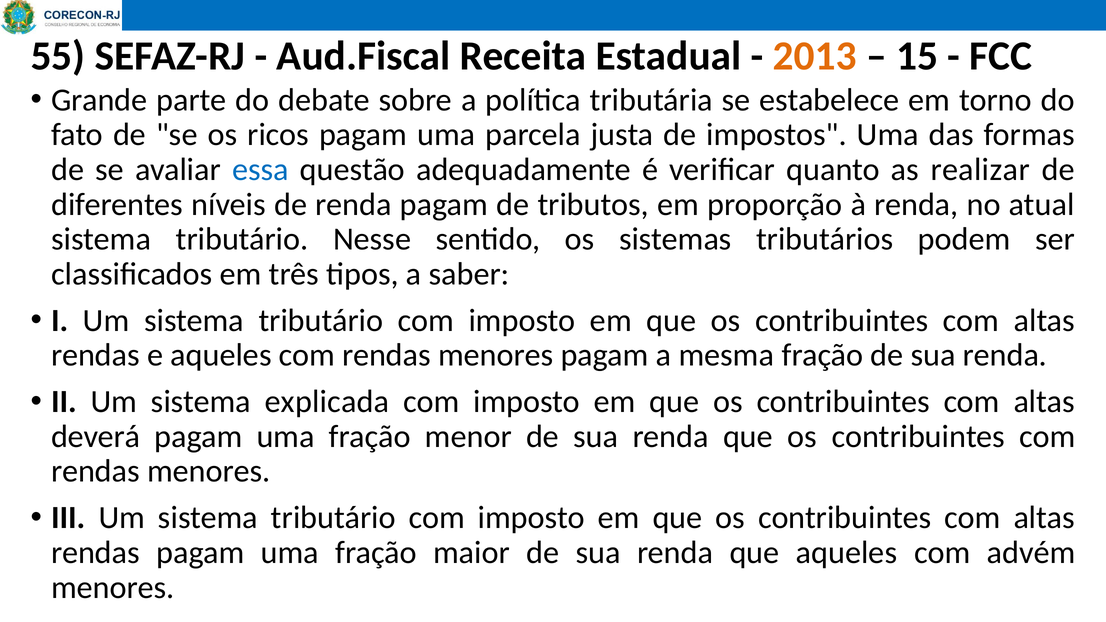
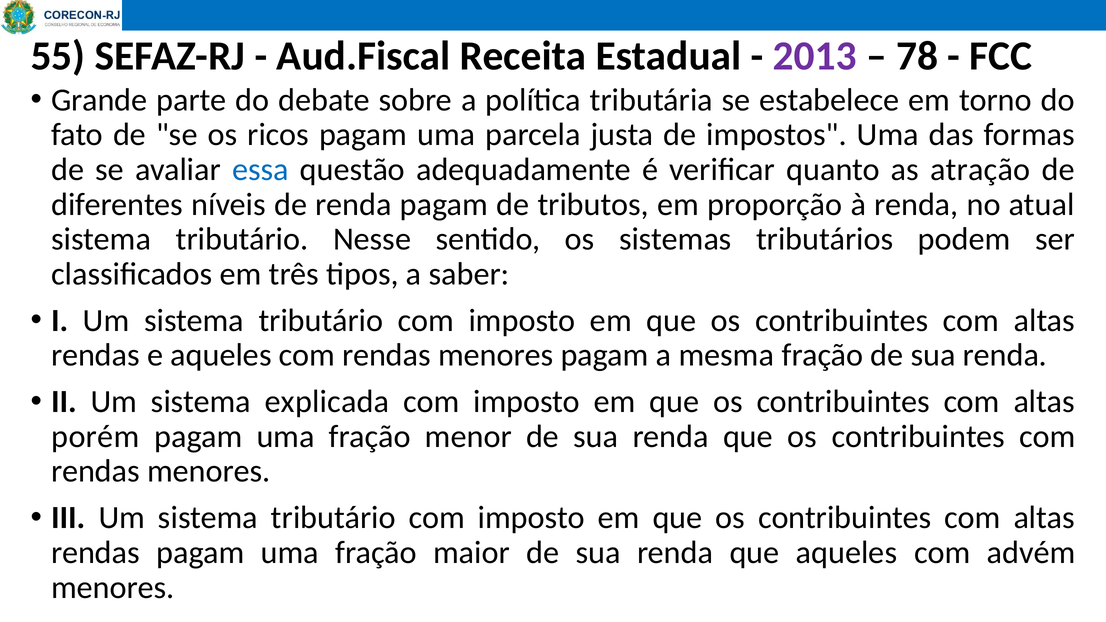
2013 colour: orange -> purple
15: 15 -> 78
realizar: realizar -> atração
deverá: deverá -> porém
